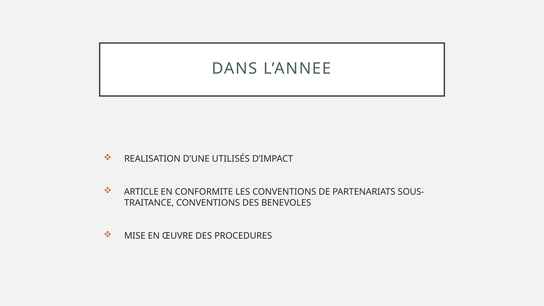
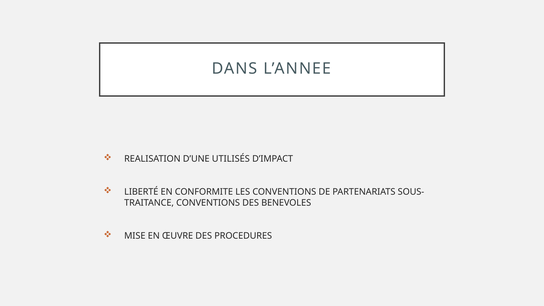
ARTICLE: ARTICLE -> LIBERTÉ
